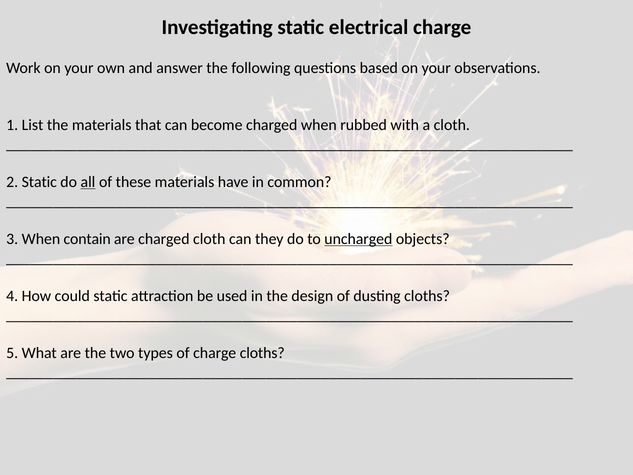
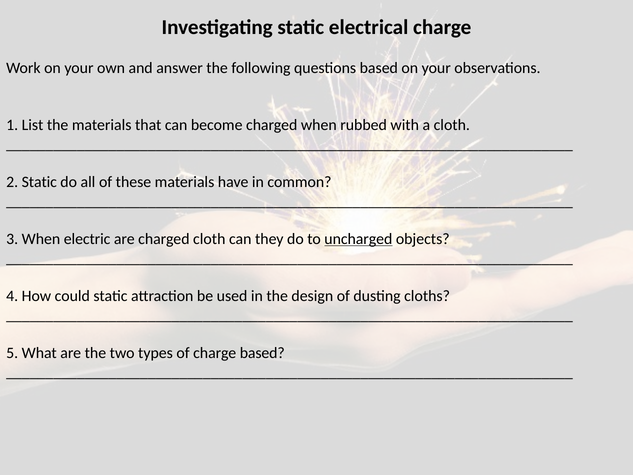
all underline: present -> none
contain: contain -> electric
charge cloths: cloths -> based
